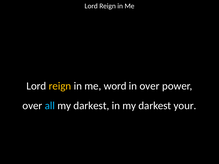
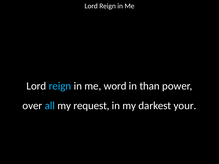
reign at (60, 86) colour: yellow -> light blue
in over: over -> than
darkest at (91, 106): darkest -> request
